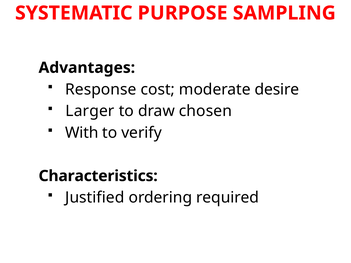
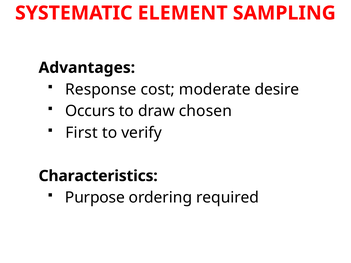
PURPOSE: PURPOSE -> ELEMENT
Larger: Larger -> Occurs
With: With -> First
Justified: Justified -> Purpose
